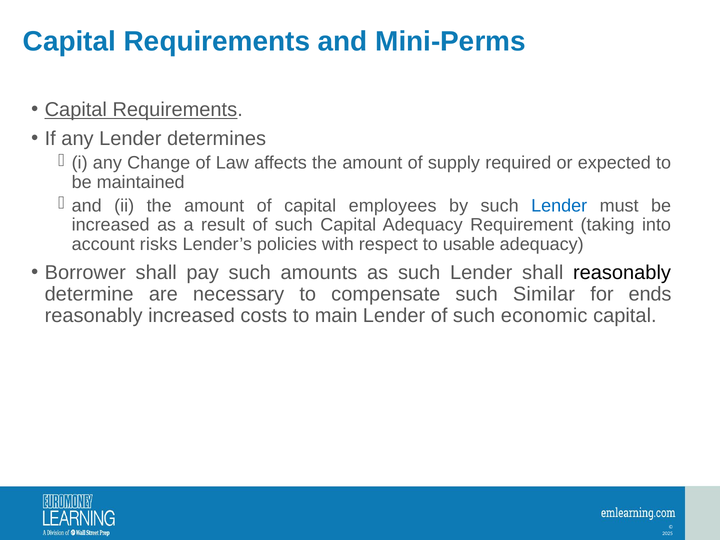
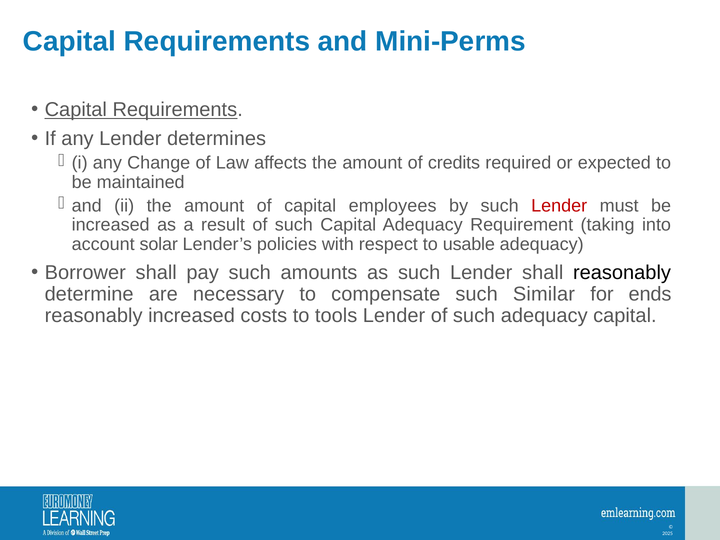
supply: supply -> credits
Lender at (559, 206) colour: blue -> red
risks: risks -> solar
main: main -> tools
such economic: economic -> adequacy
